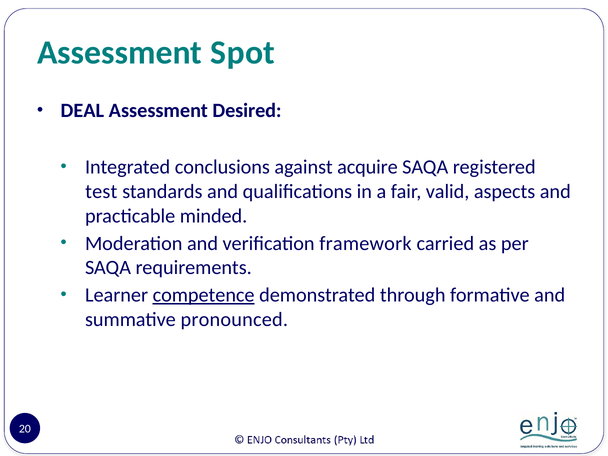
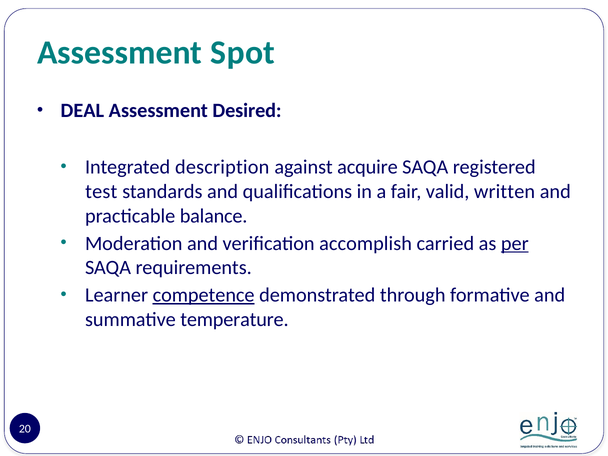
conclusions: conclusions -> description
aspects: aspects -> written
minded: minded -> balance
framework: framework -> accomplish
per underline: none -> present
pronounced: pronounced -> temperature
